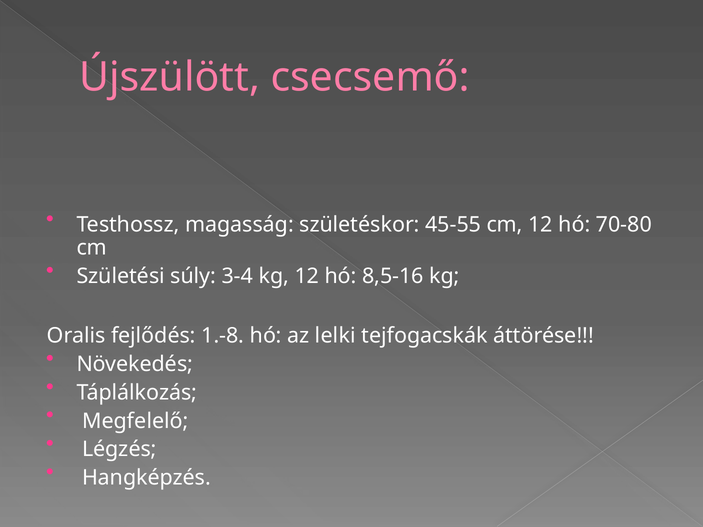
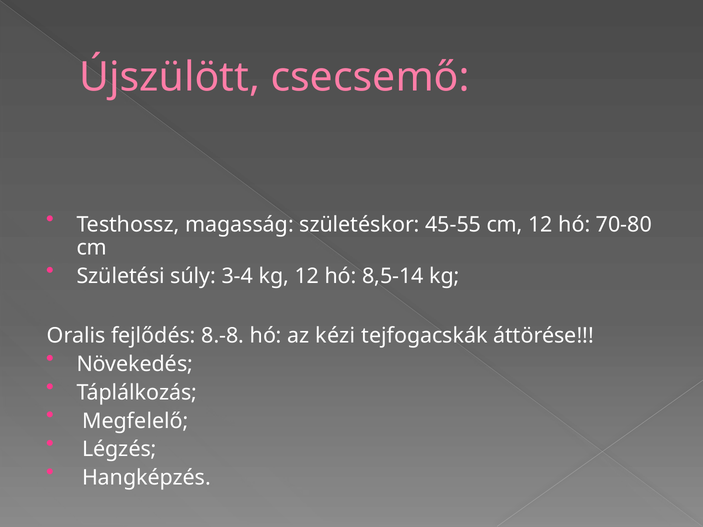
8,5-16: 8,5-16 -> 8,5-14
1.-8: 1.-8 -> 8.-8
lelki: lelki -> kézi
